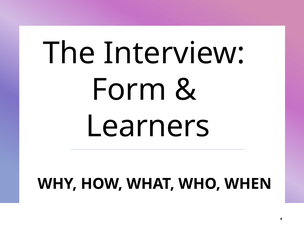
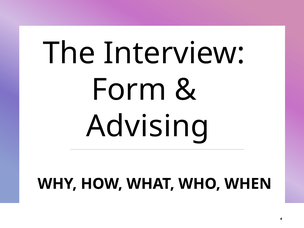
Learners: Learners -> Advising
